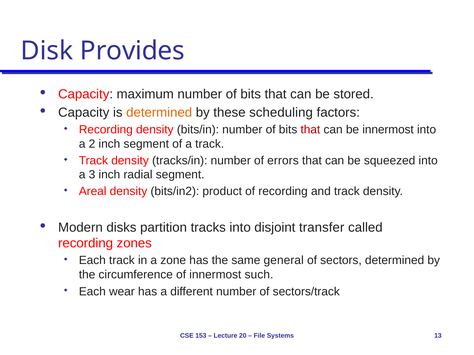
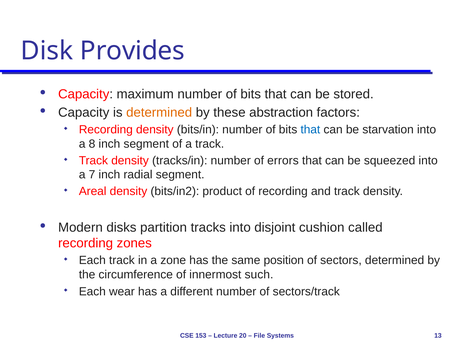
scheduling: scheduling -> abstraction
that at (310, 130) colour: red -> blue
be innermost: innermost -> starvation
2: 2 -> 8
3: 3 -> 7
transfer: transfer -> cushion
general: general -> position
